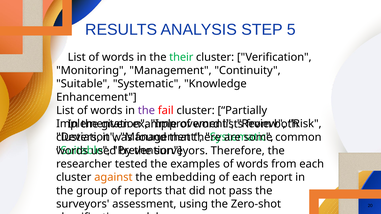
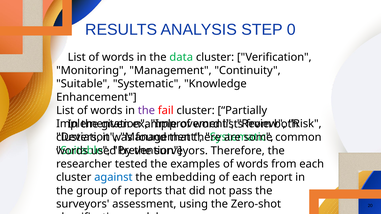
5: 5 -> 0
their: their -> data
against colour: orange -> blue
